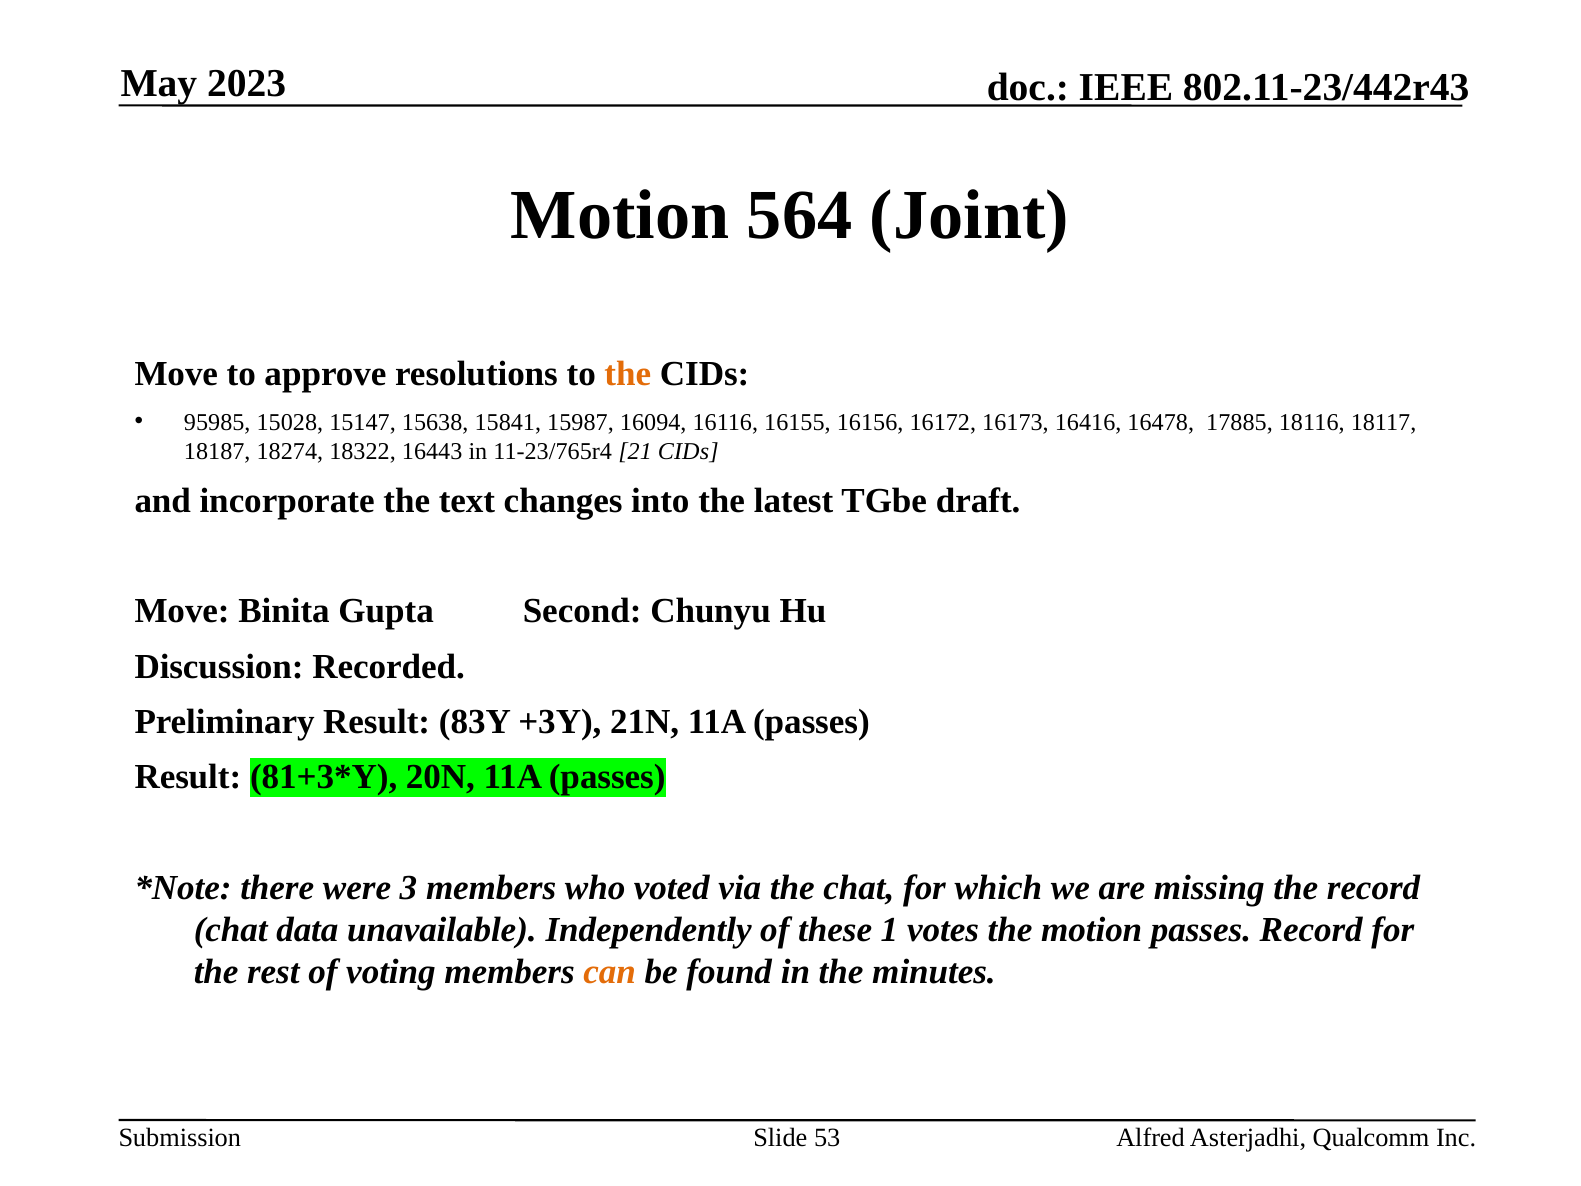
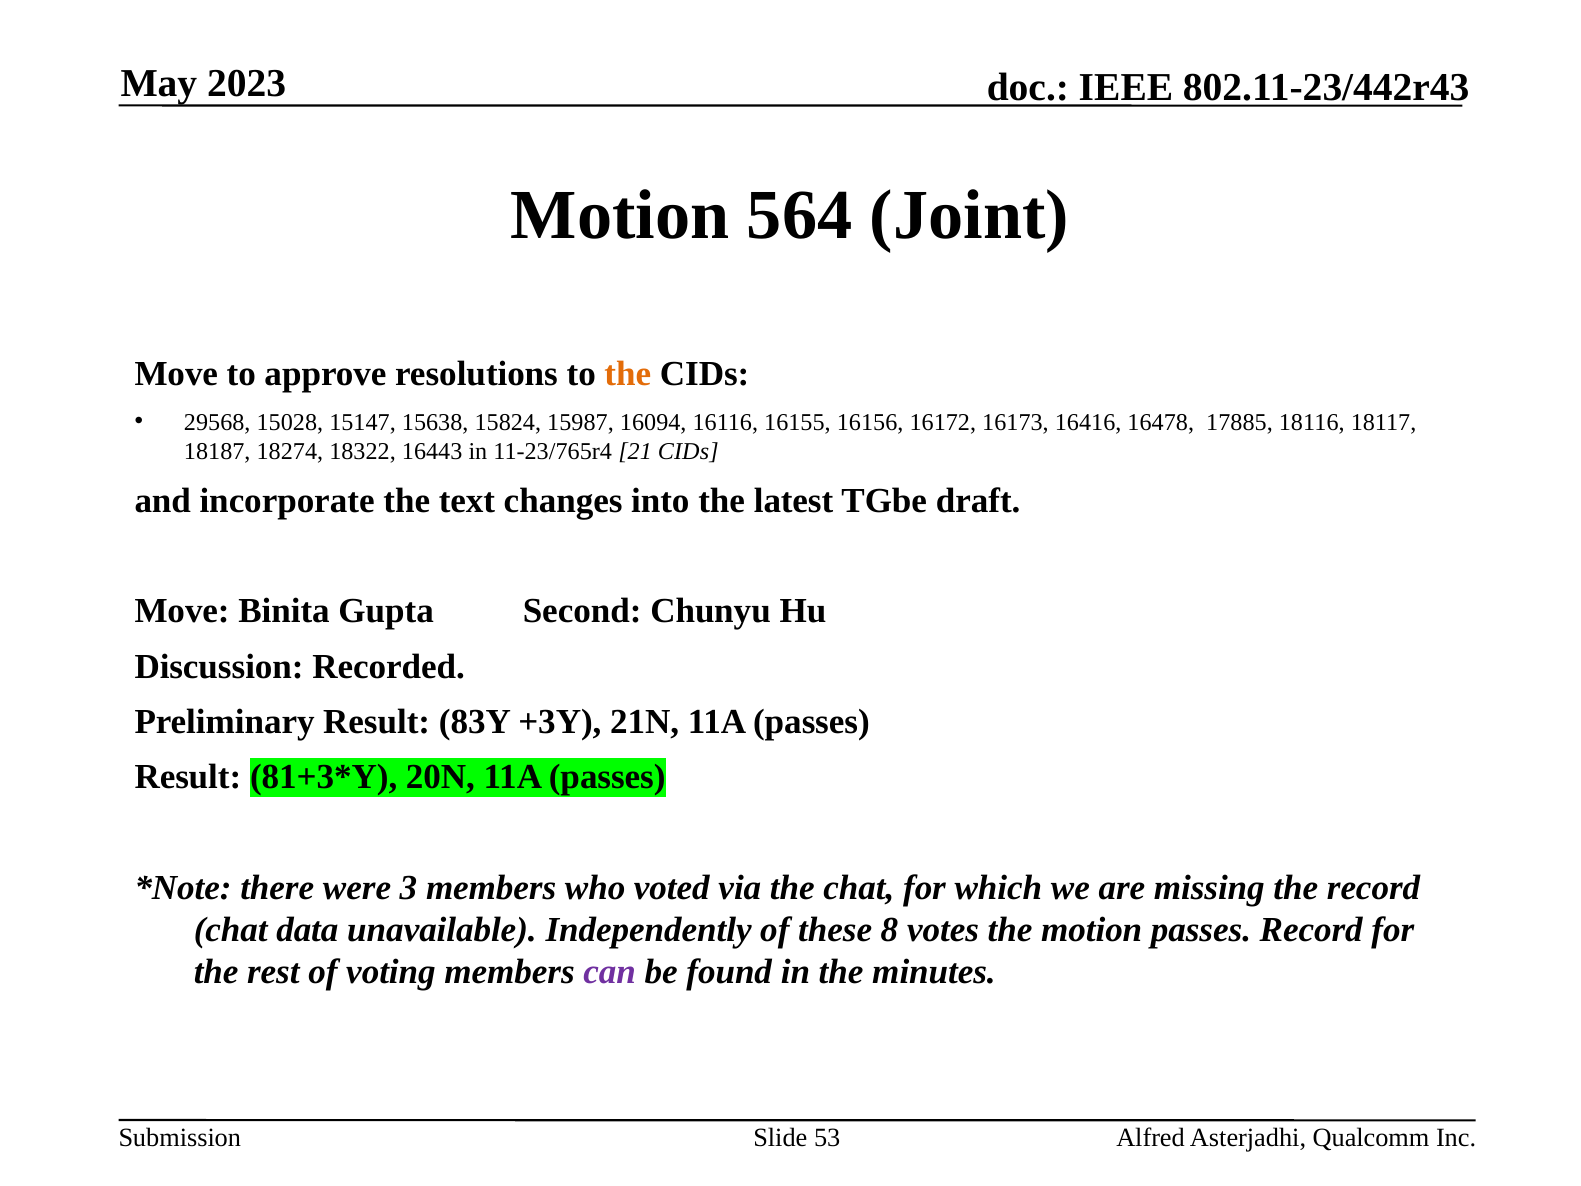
95985: 95985 -> 29568
15841: 15841 -> 15824
1: 1 -> 8
can colour: orange -> purple
